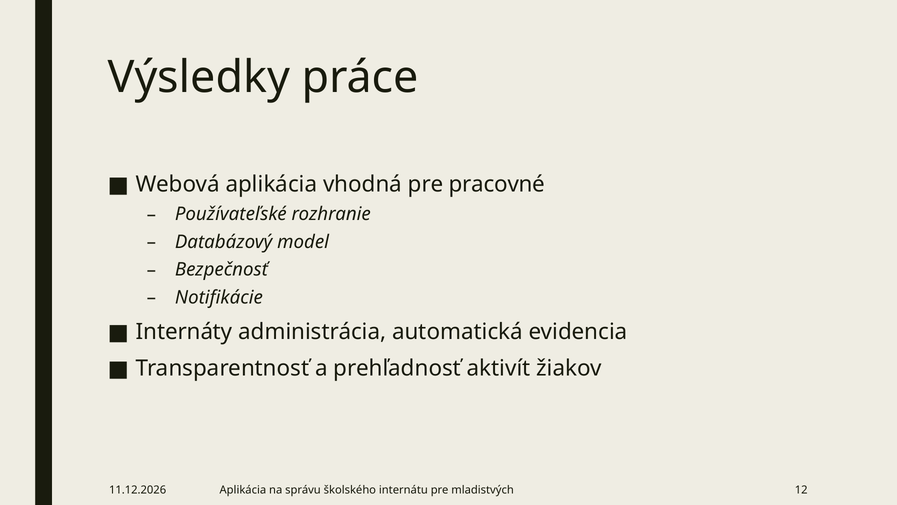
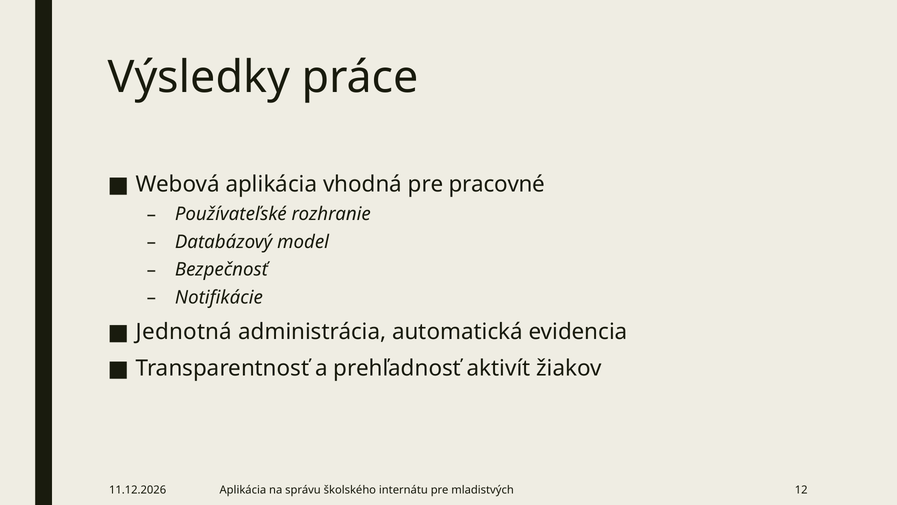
Internáty: Internáty -> Jednotná
